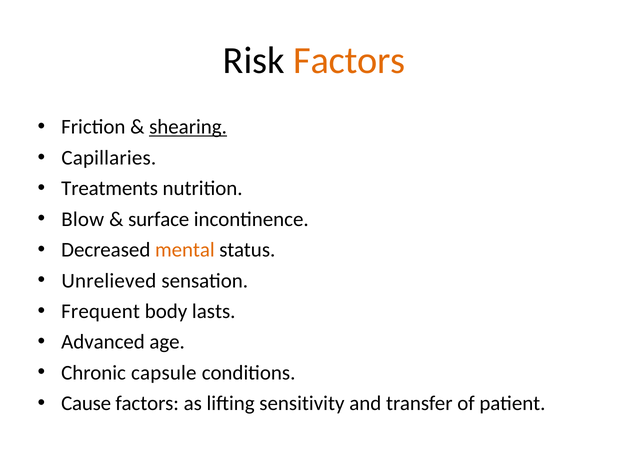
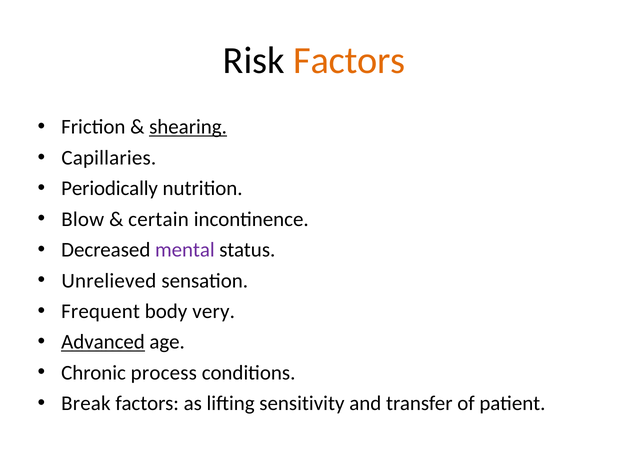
Treatments: Treatments -> Periodically
surface: surface -> certain
mental colour: orange -> purple
lasts: lasts -> very
Advanced underline: none -> present
capsule: capsule -> process
Cause: Cause -> Break
